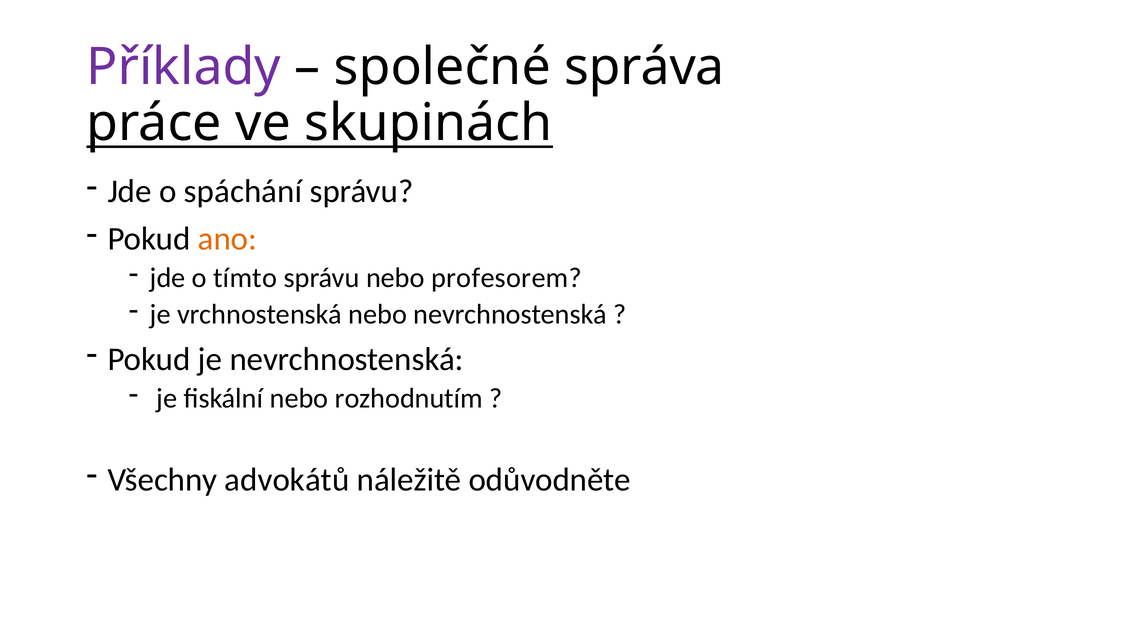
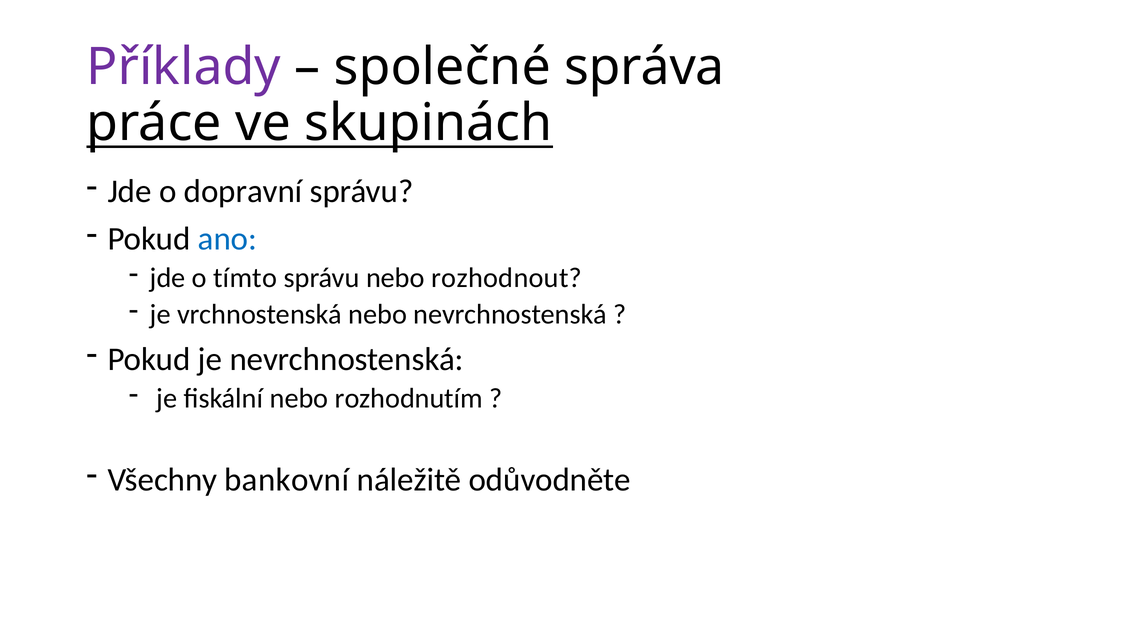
spáchání: spáchání -> dopravní
ano colour: orange -> blue
profesorem: profesorem -> rozhodnout
advokátů: advokátů -> bankovní
